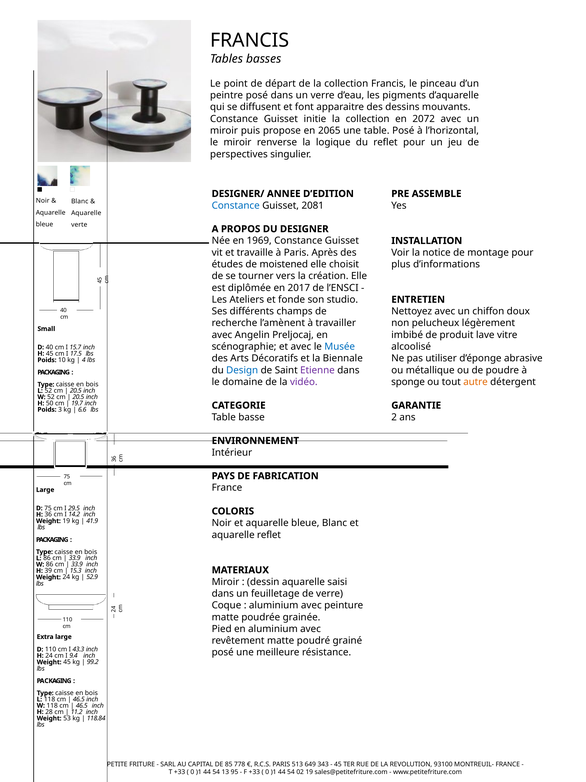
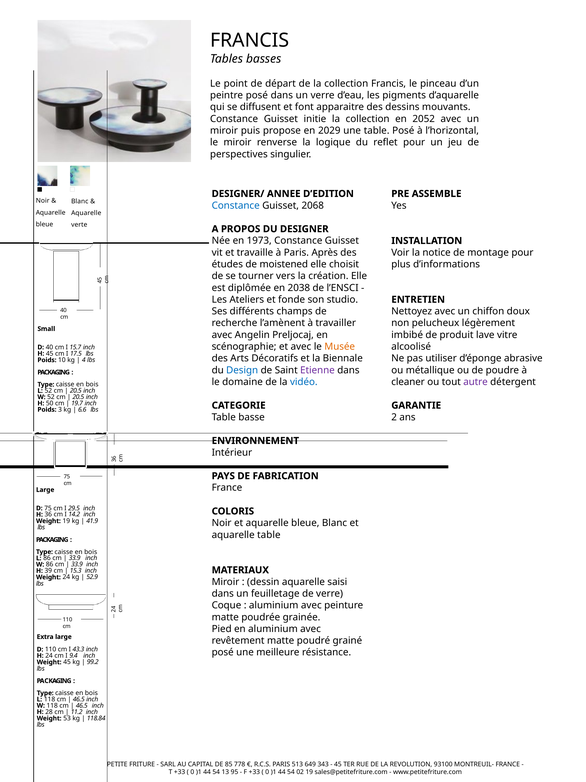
2072: 2072 -> 2052
2065: 2065 -> 2029
2081: 2081 -> 2068
1969: 1969 -> 1973
2017: 2017 -> 2038
Musée colour: blue -> orange
vidéo colour: purple -> blue
sponge: sponge -> cleaner
autre colour: orange -> purple
aquarelle reflet: reflet -> table
